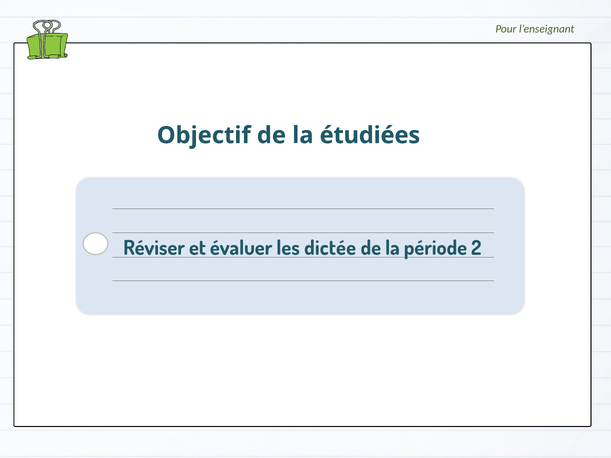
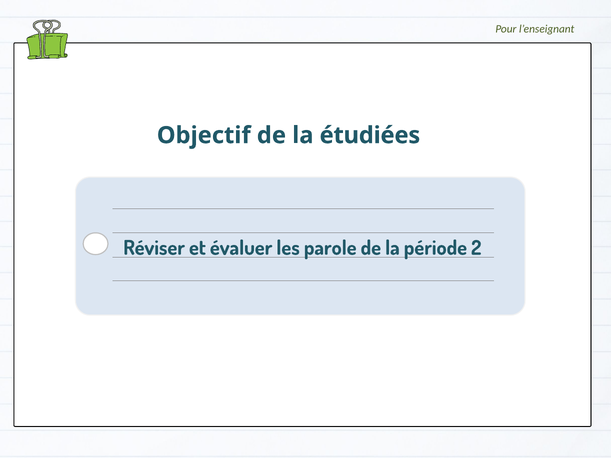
dictée: dictée -> parole
